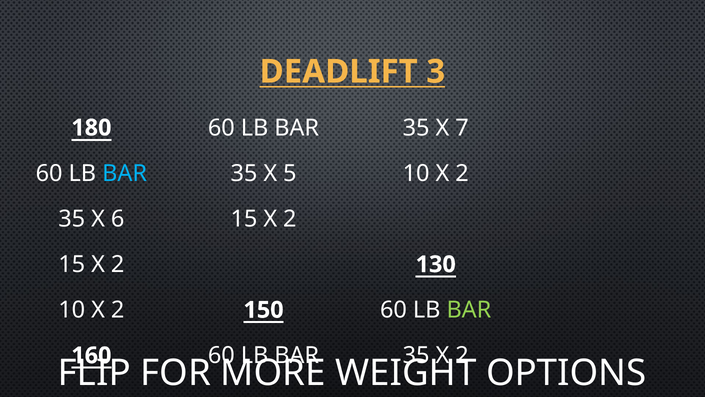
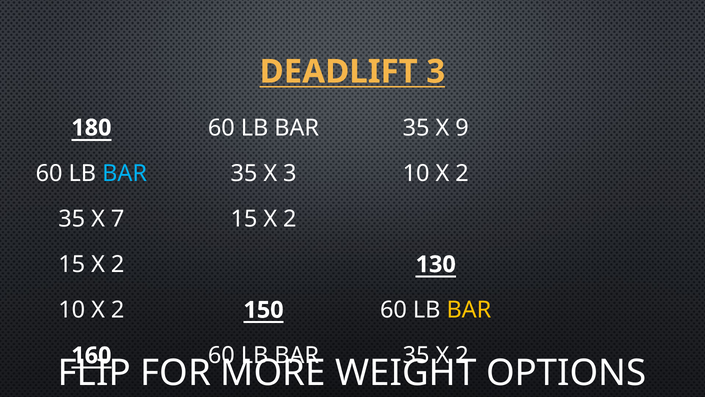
7: 7 -> 9
X 5: 5 -> 3
6: 6 -> 7
BAR at (469, 310) colour: light green -> yellow
